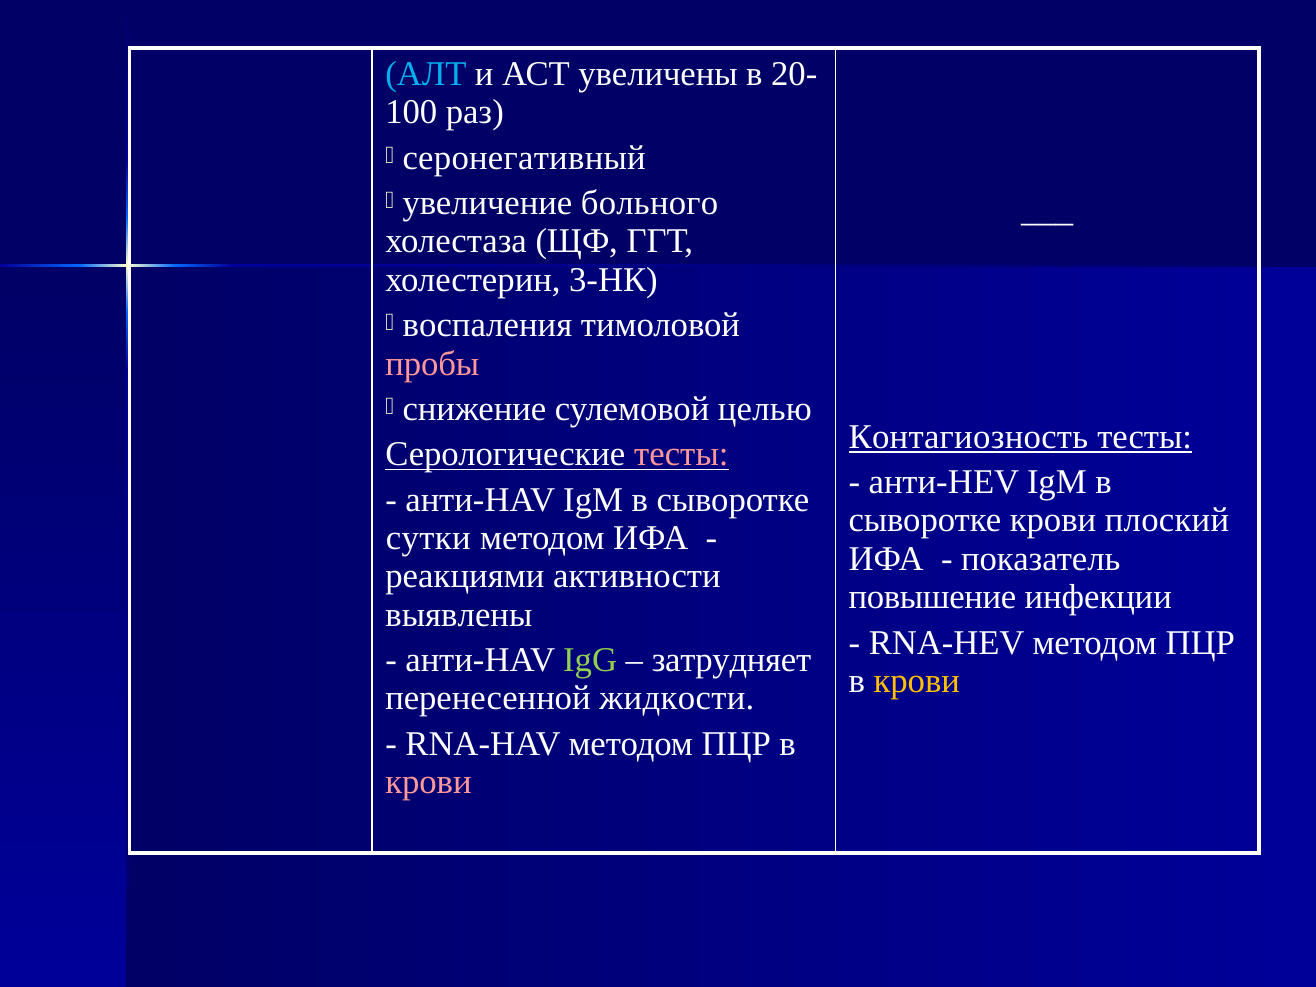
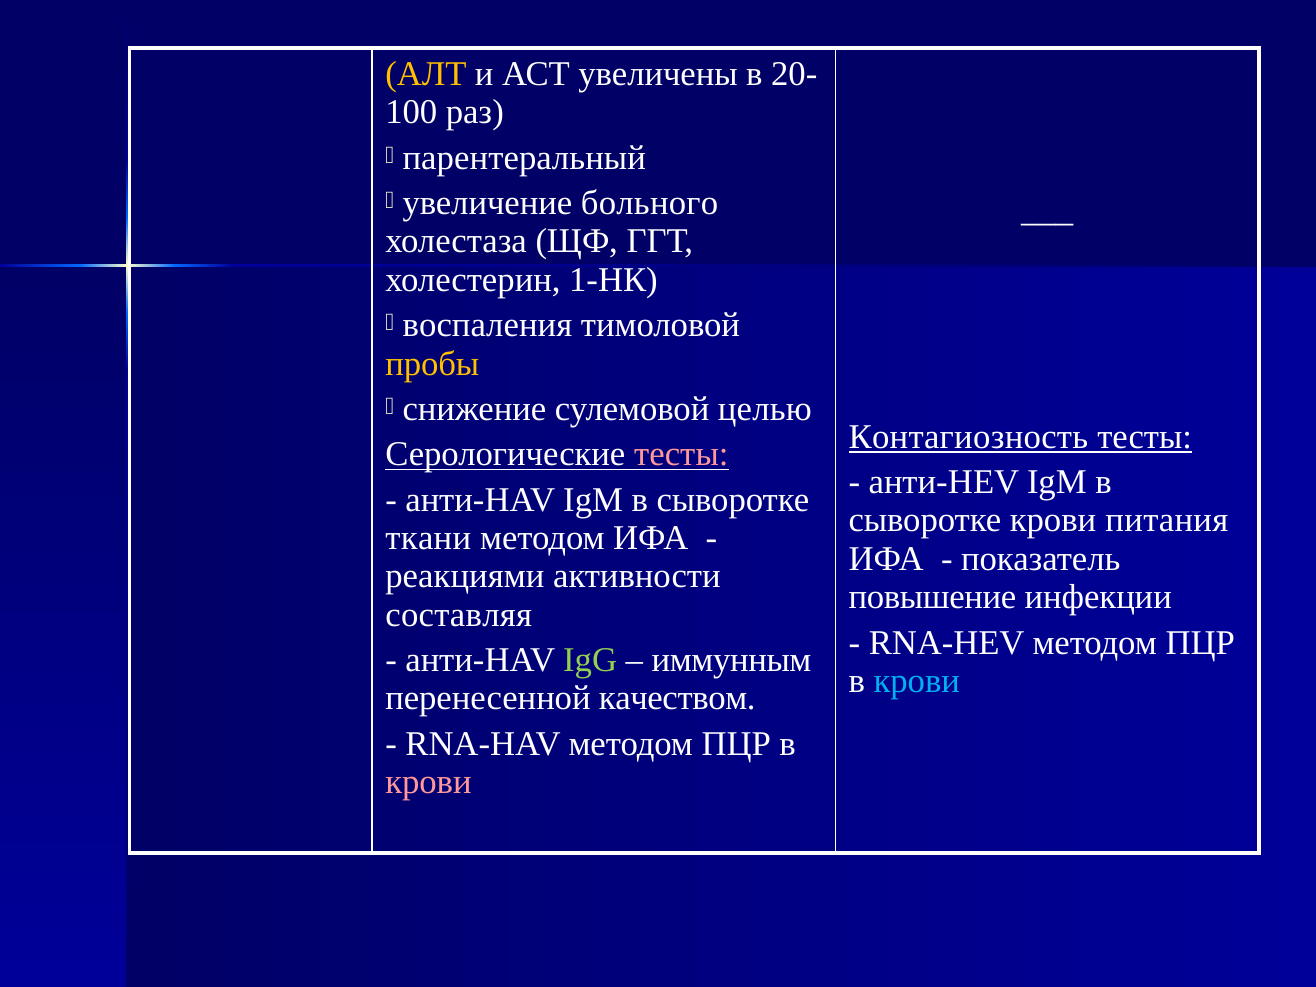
АЛТ colour: light blue -> yellow
серонегативный: серонегативный -> парентеральный
3-НК: 3-НК -> 1-НК
пробы colour: pink -> yellow
плоский: плоский -> питания
сутки: сутки -> ткани
выявлены: выявлены -> составляя
затрудняет: затрудняет -> иммунным
крови at (917, 681) colour: yellow -> light blue
жидкости: жидкости -> качеством
